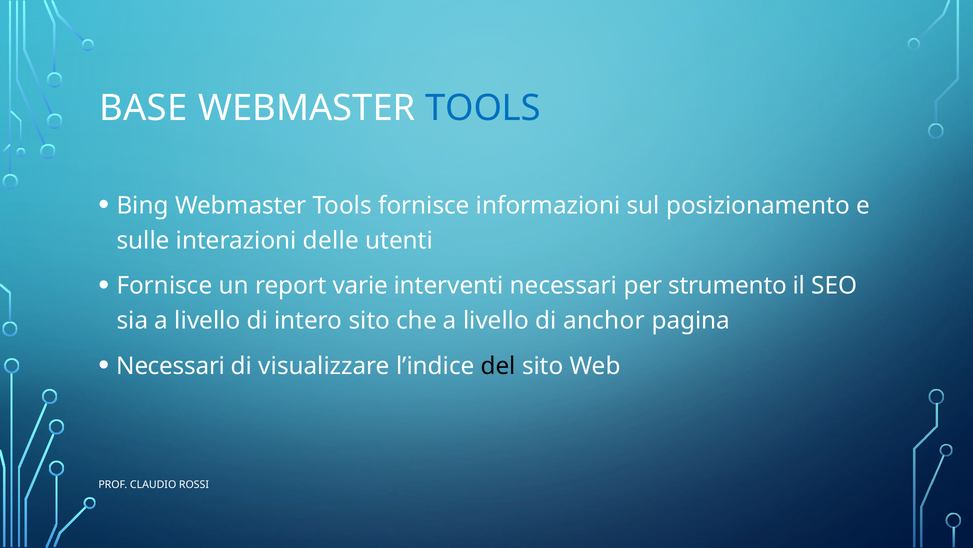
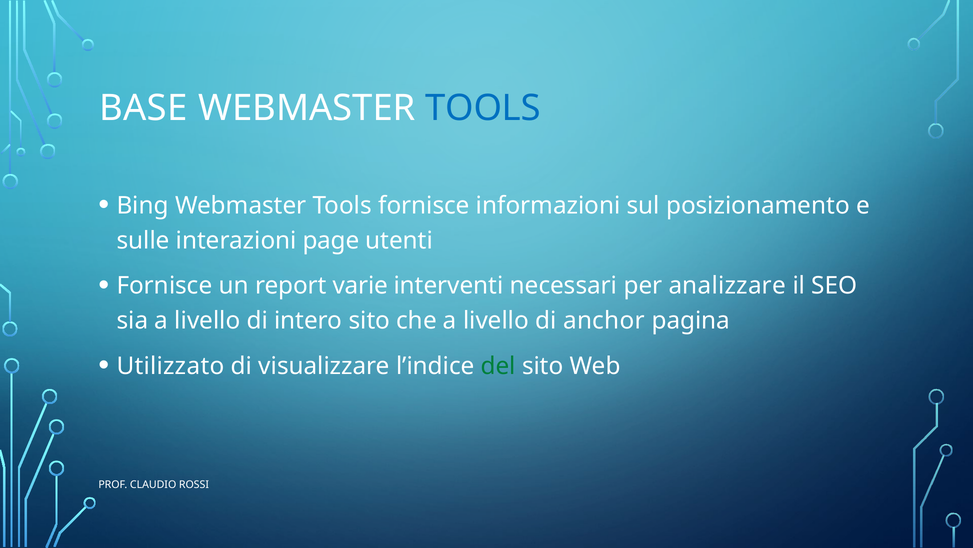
delle: delle -> page
strumento: strumento -> analizzare
Necessari at (171, 366): Necessari -> Utilizzato
del colour: black -> green
